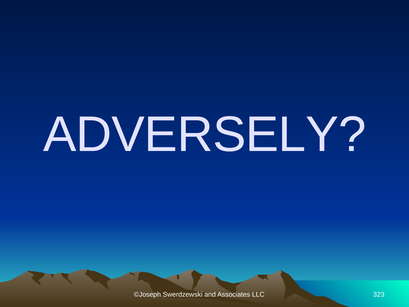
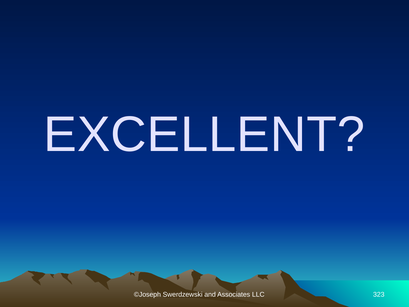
ADVERSELY: ADVERSELY -> EXCELLENT
